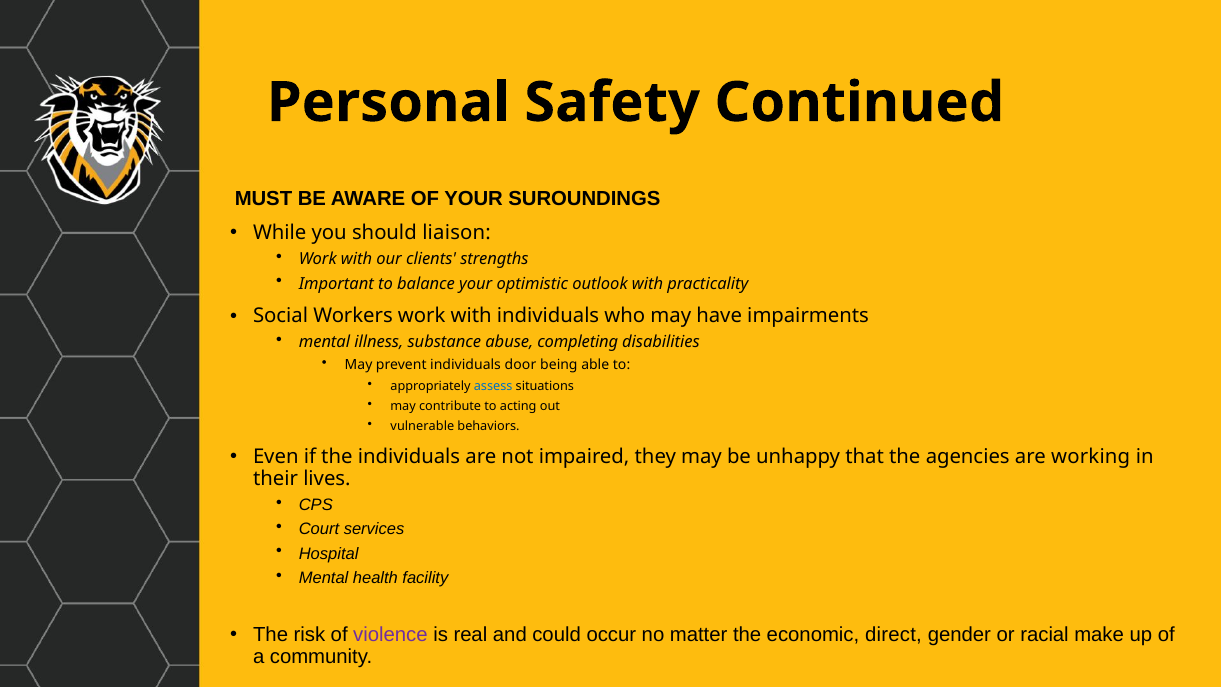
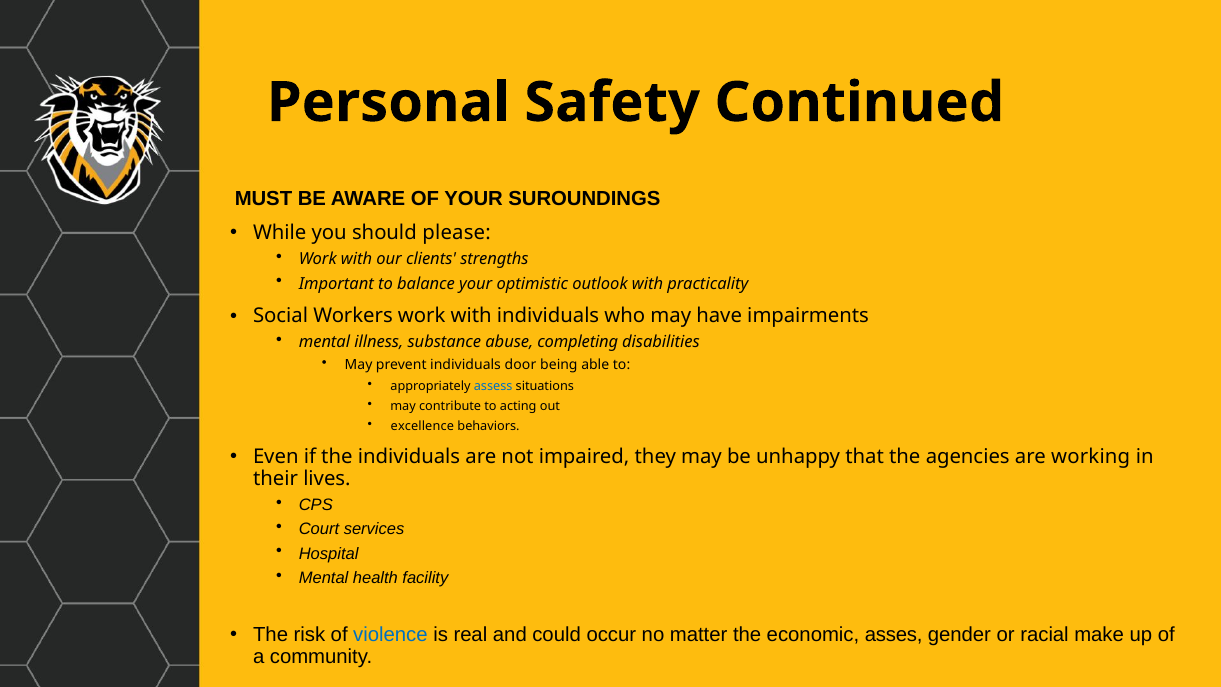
liaison: liaison -> please
vulnerable: vulnerable -> excellence
violence colour: purple -> blue
direct: direct -> asses
